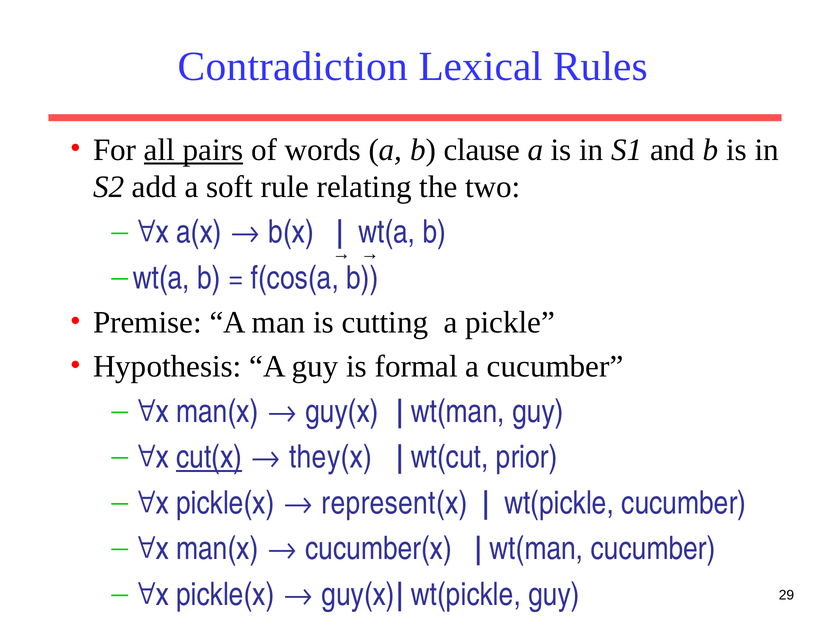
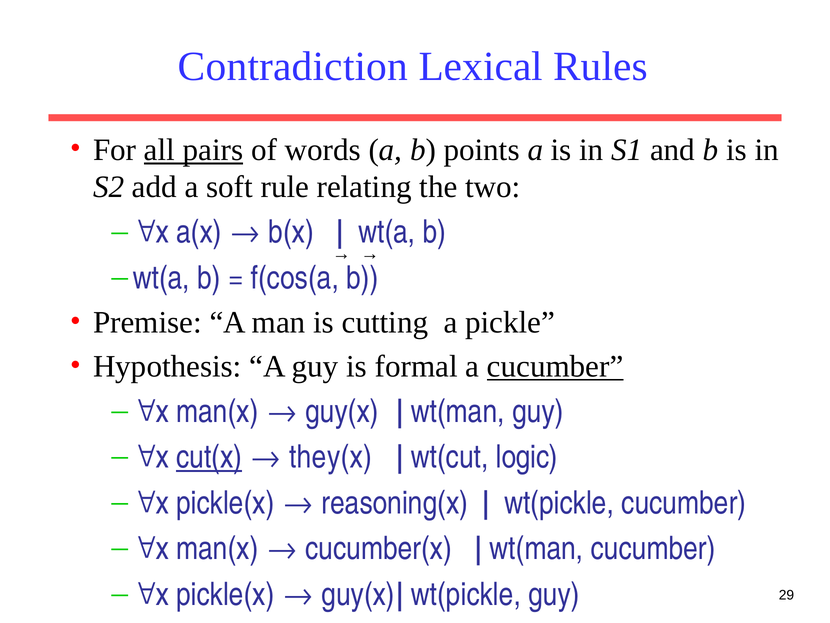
clause: clause -> points
cucumber at (555, 366) underline: none -> present
prior: prior -> logic
represent(x: represent(x -> reasoning(x
